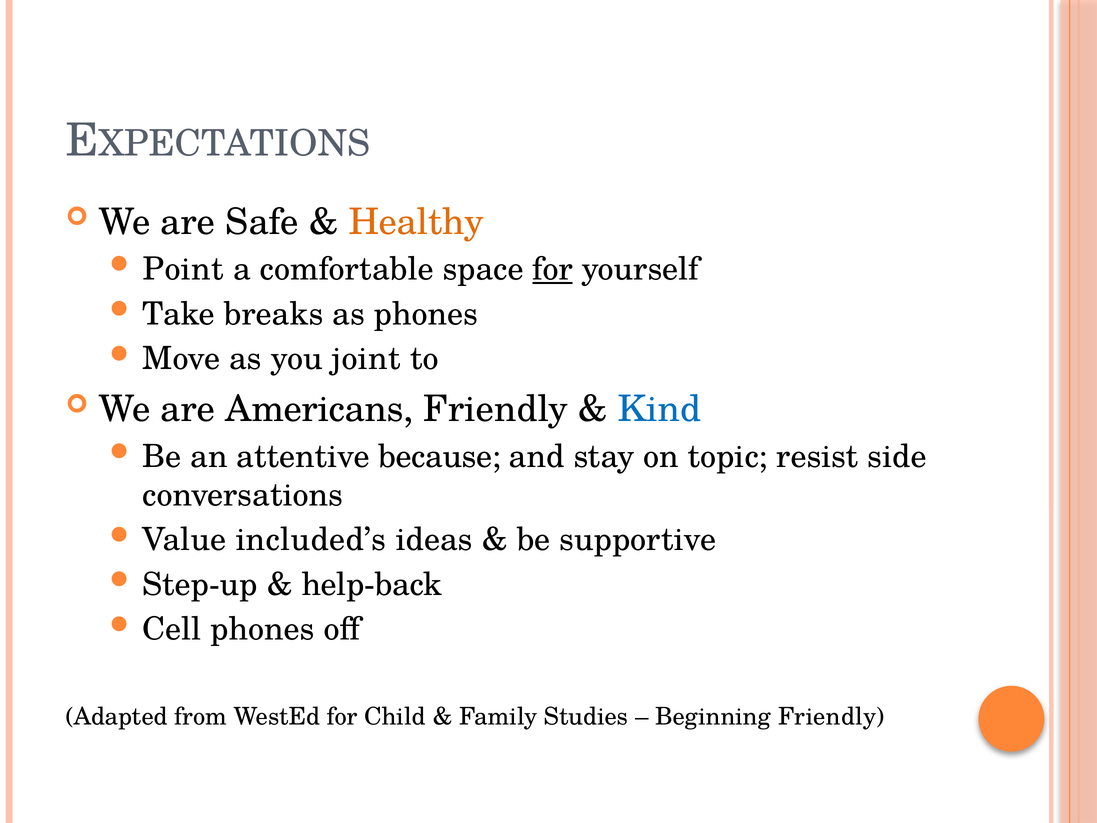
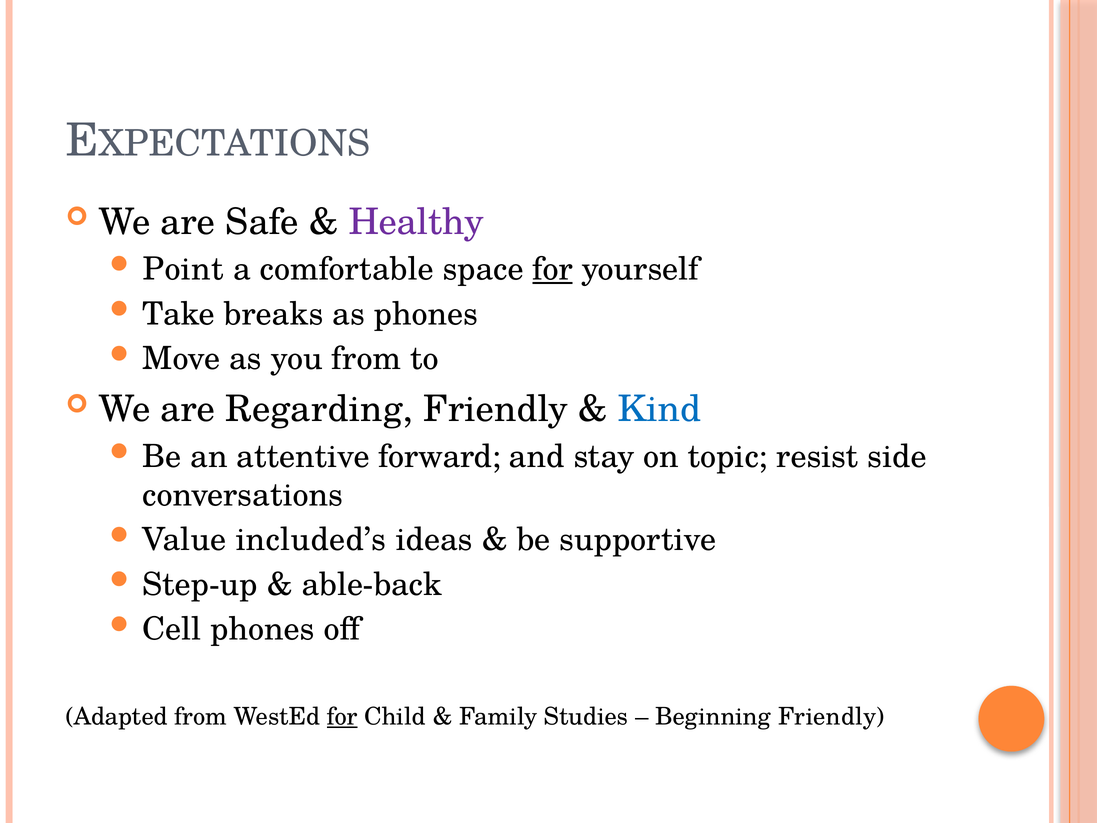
Healthy colour: orange -> purple
you joint: joint -> from
Americans: Americans -> Regarding
because: because -> forward
help-back: help-back -> able-back
for at (342, 716) underline: none -> present
